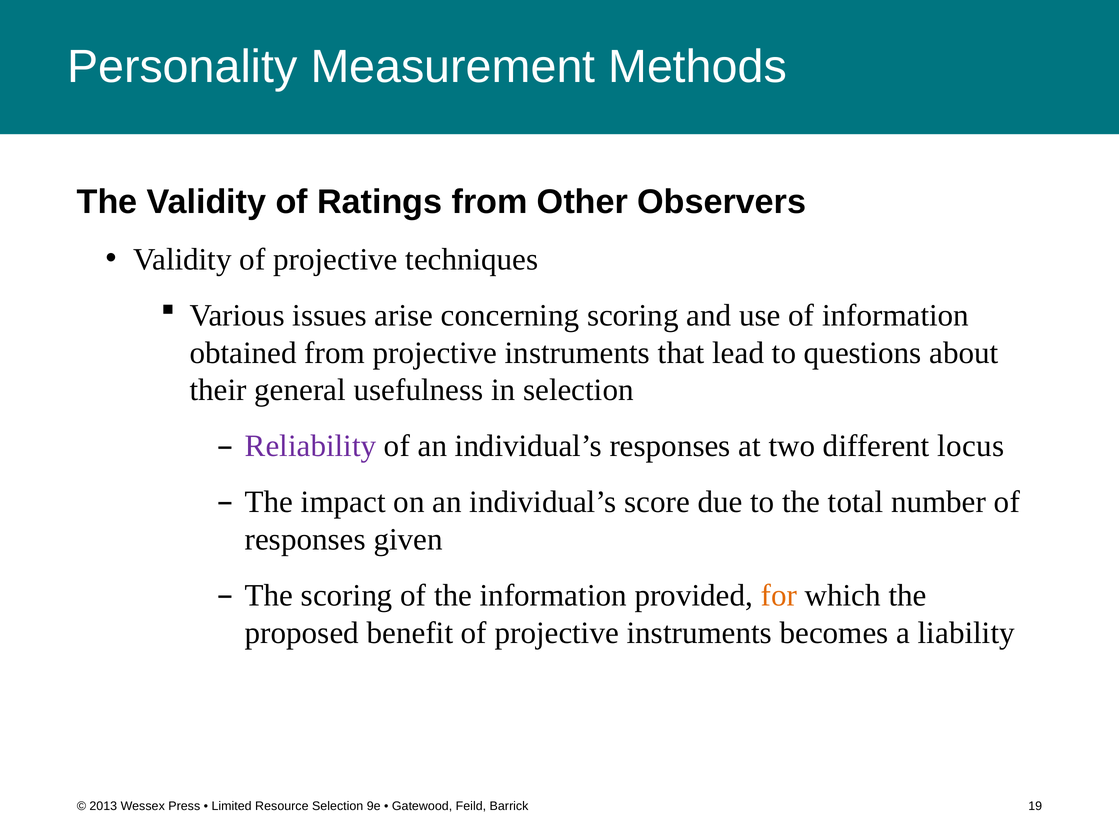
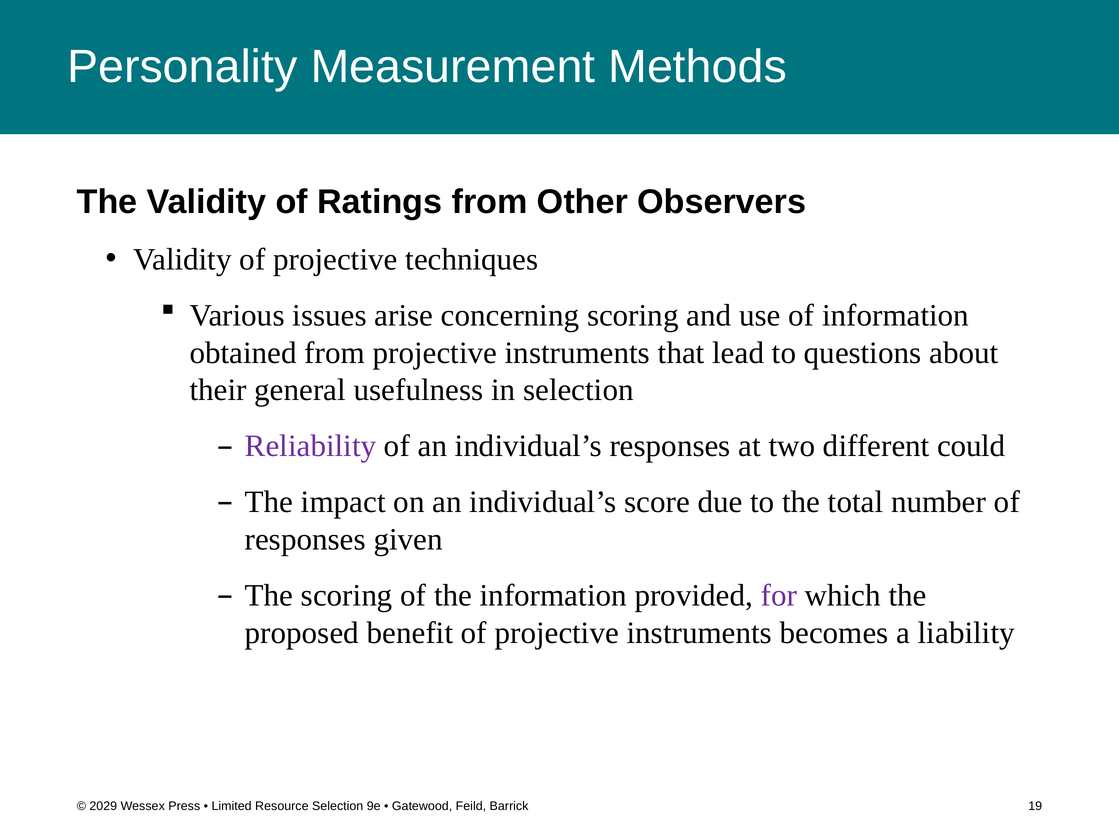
locus: locus -> could
for colour: orange -> purple
2013: 2013 -> 2029
